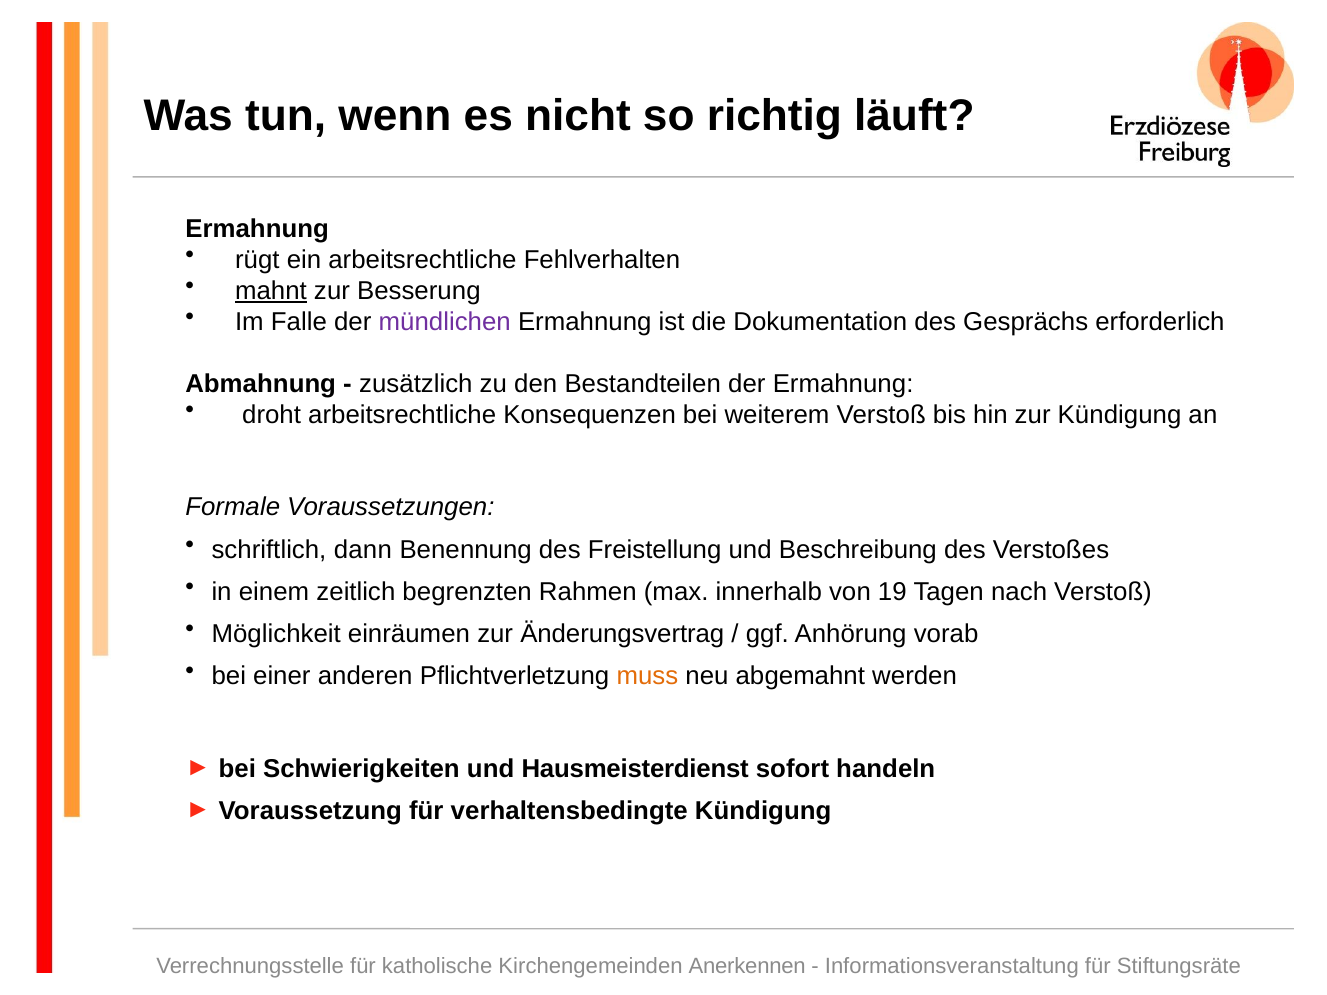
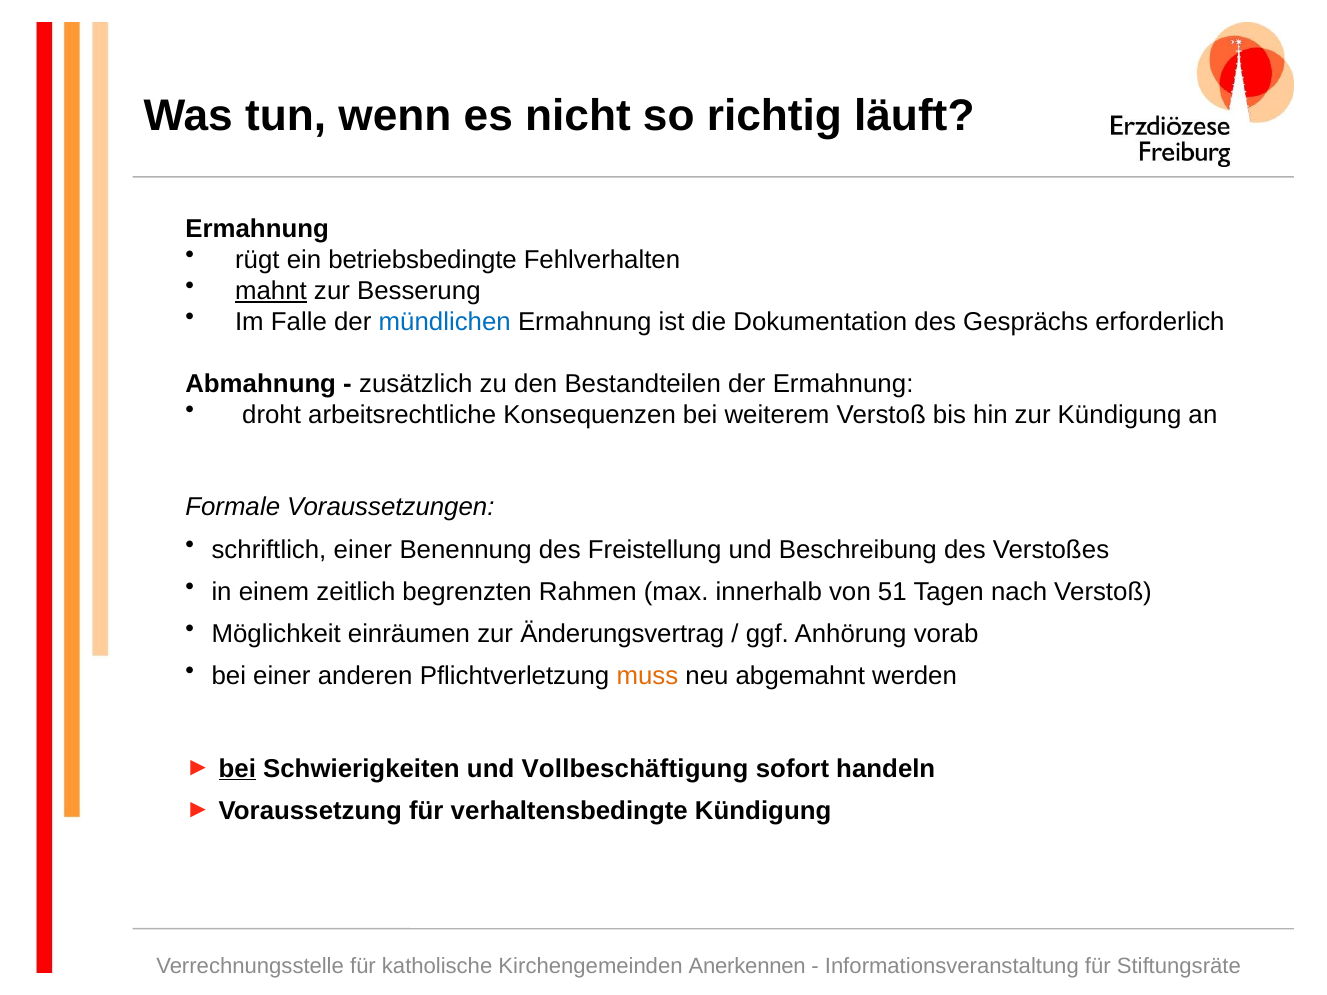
ein arbeitsrechtliche: arbeitsrechtliche -> betriebsbedingte
mündlichen colour: purple -> blue
schriftlich dann: dann -> einer
19: 19 -> 51
bei at (237, 769) underline: none -> present
Hausmeisterdienst: Hausmeisterdienst -> Vollbeschäftigung
